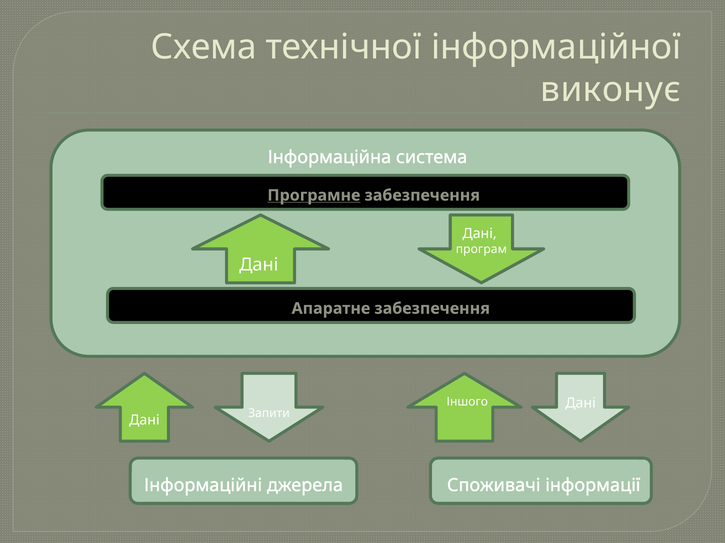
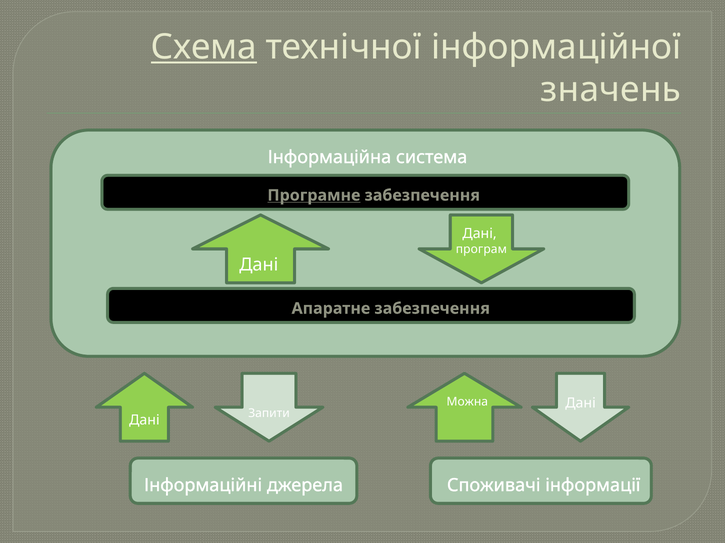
Схема underline: none -> present
виконує: виконує -> значень
Іншого: Іншого -> Можна
